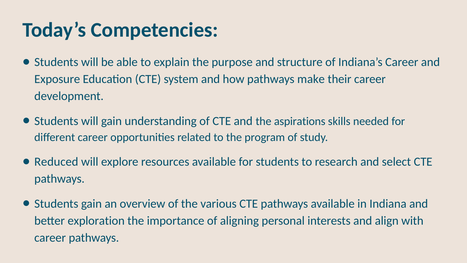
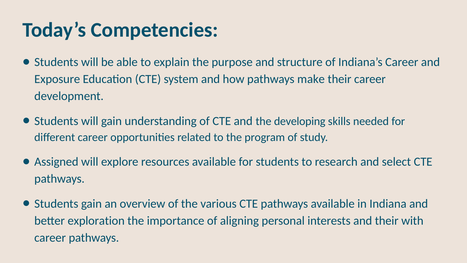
aspirations: aspirations -> developing
Reduced: Reduced -> Assigned
and align: align -> their
